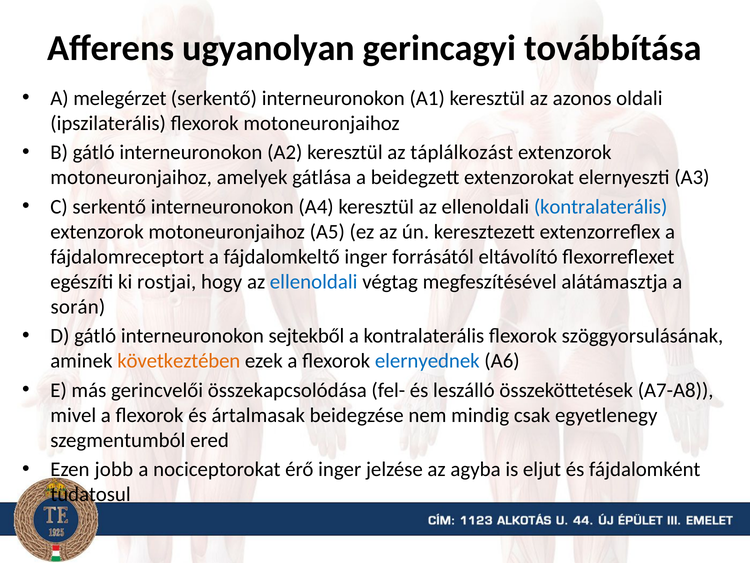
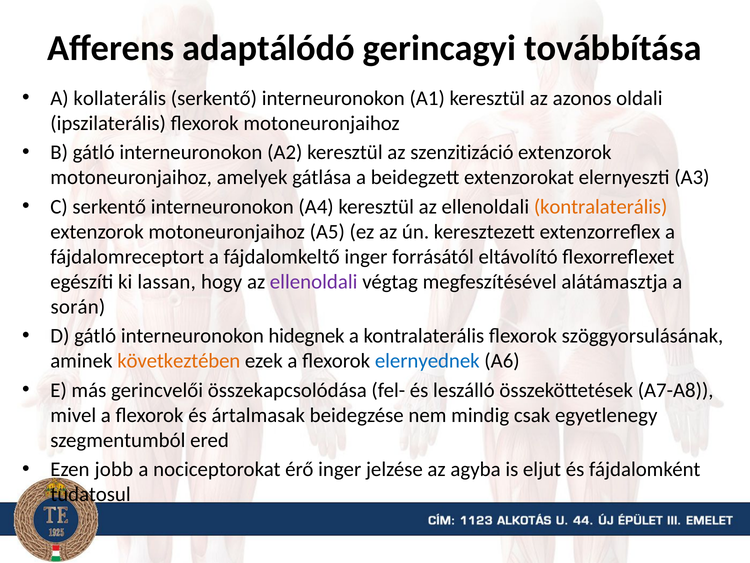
ugyanolyan: ugyanolyan -> adaptálódó
melegérzet: melegérzet -> kollaterális
táplálkozást: táplálkozást -> szenzitizáció
kontralaterális at (601, 207) colour: blue -> orange
rostjai: rostjai -> lassan
ellenoldali at (314, 282) colour: blue -> purple
sejtekből: sejtekből -> hidegnek
